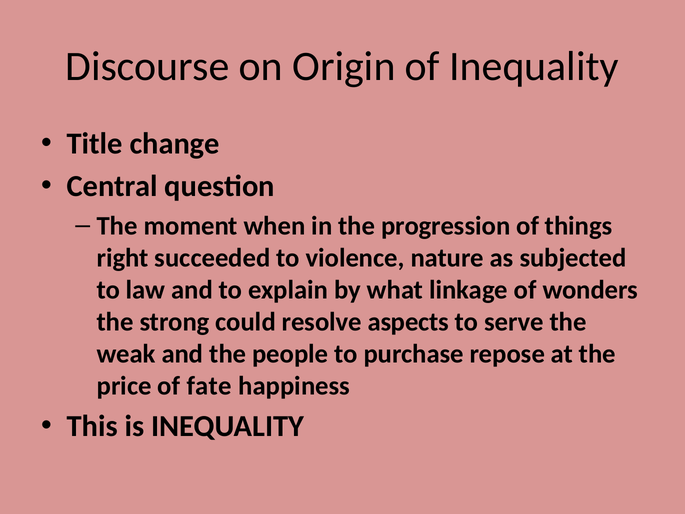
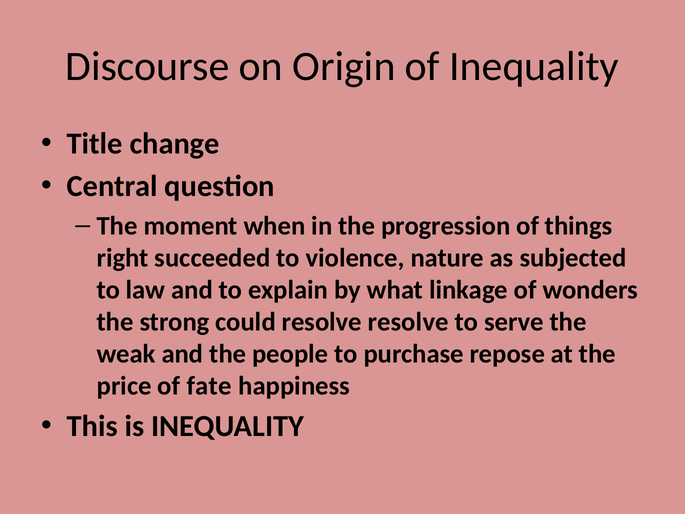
resolve aspects: aspects -> resolve
